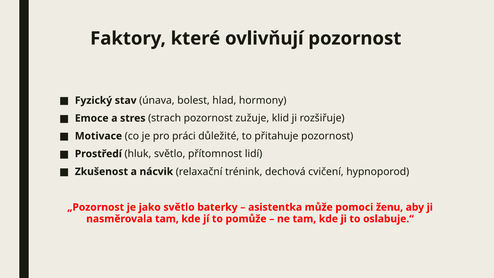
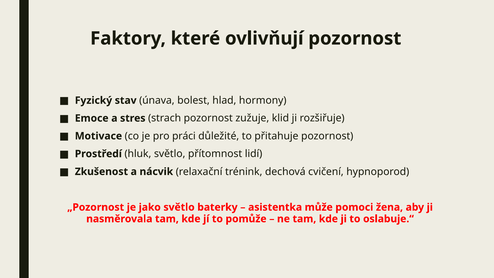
ženu: ženu -> žena
